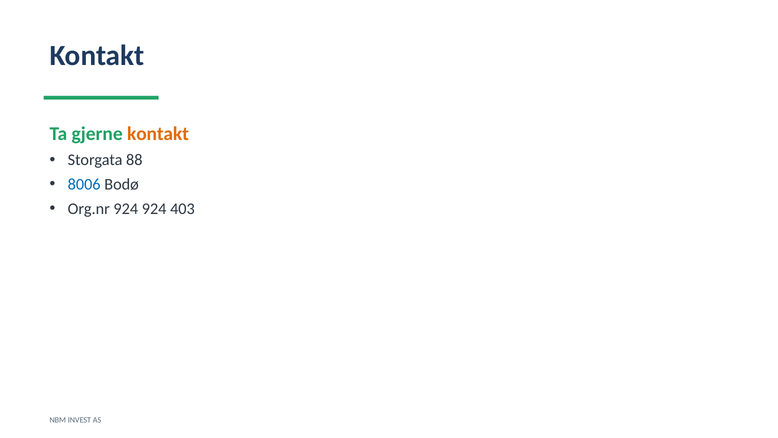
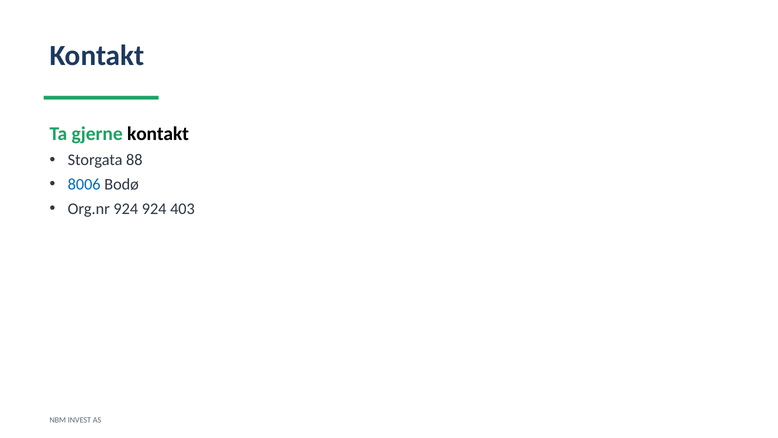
kontakt at (158, 134) colour: orange -> black
